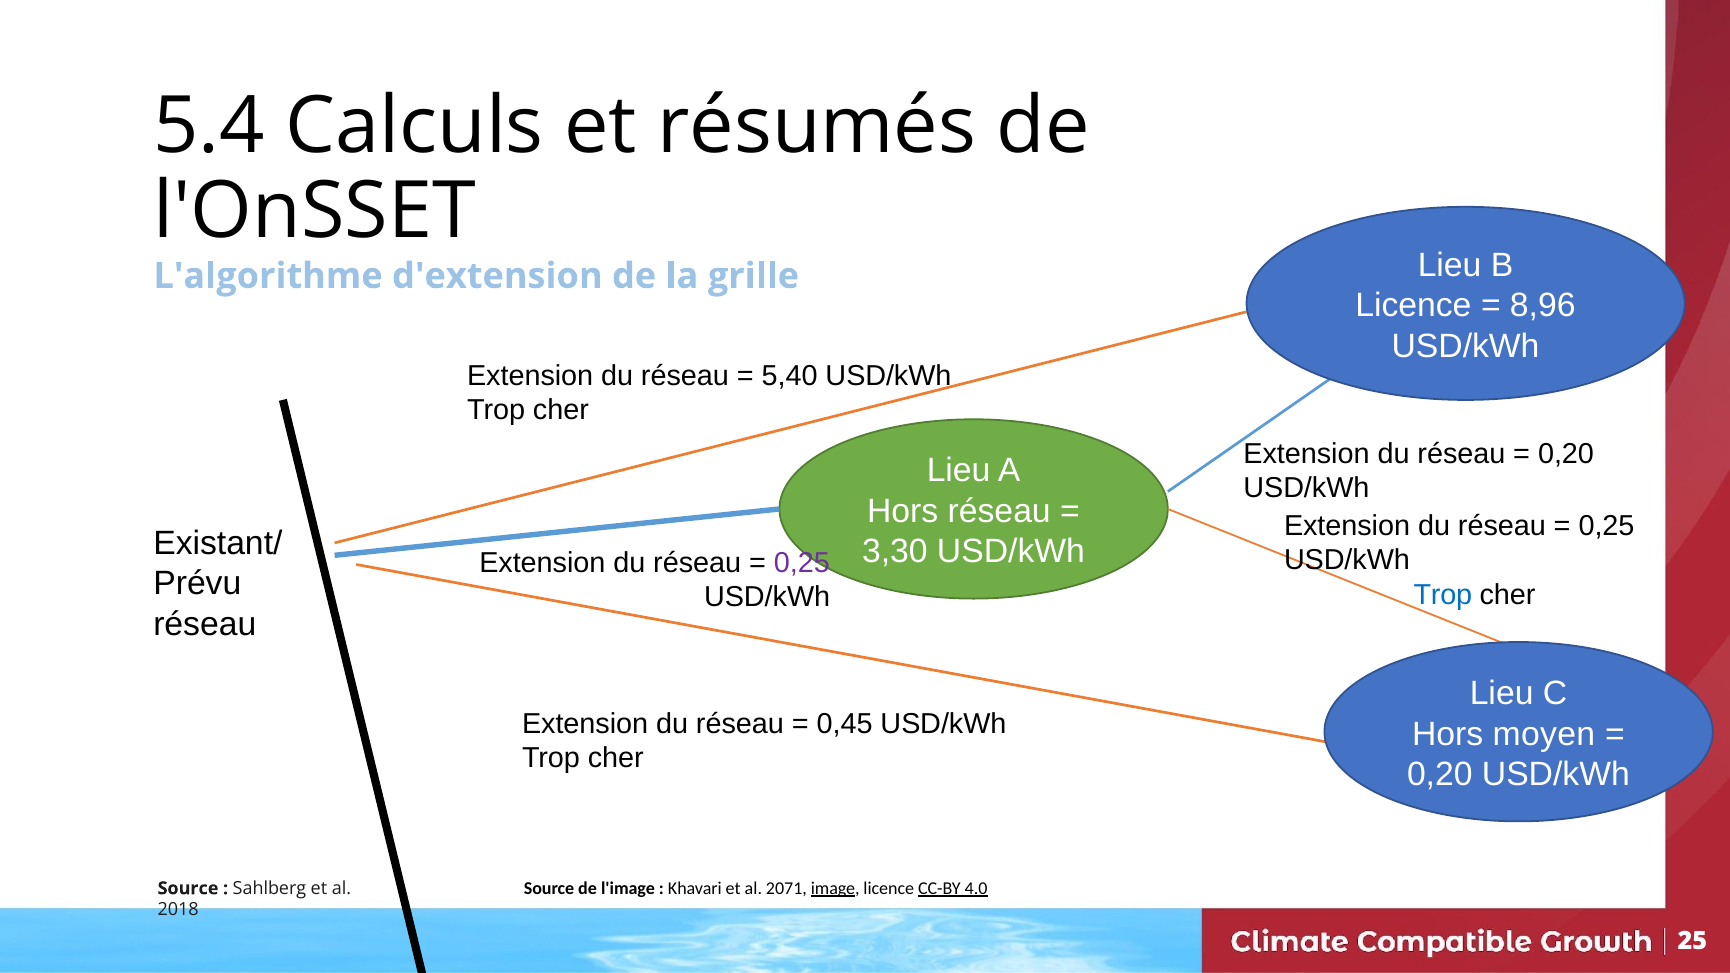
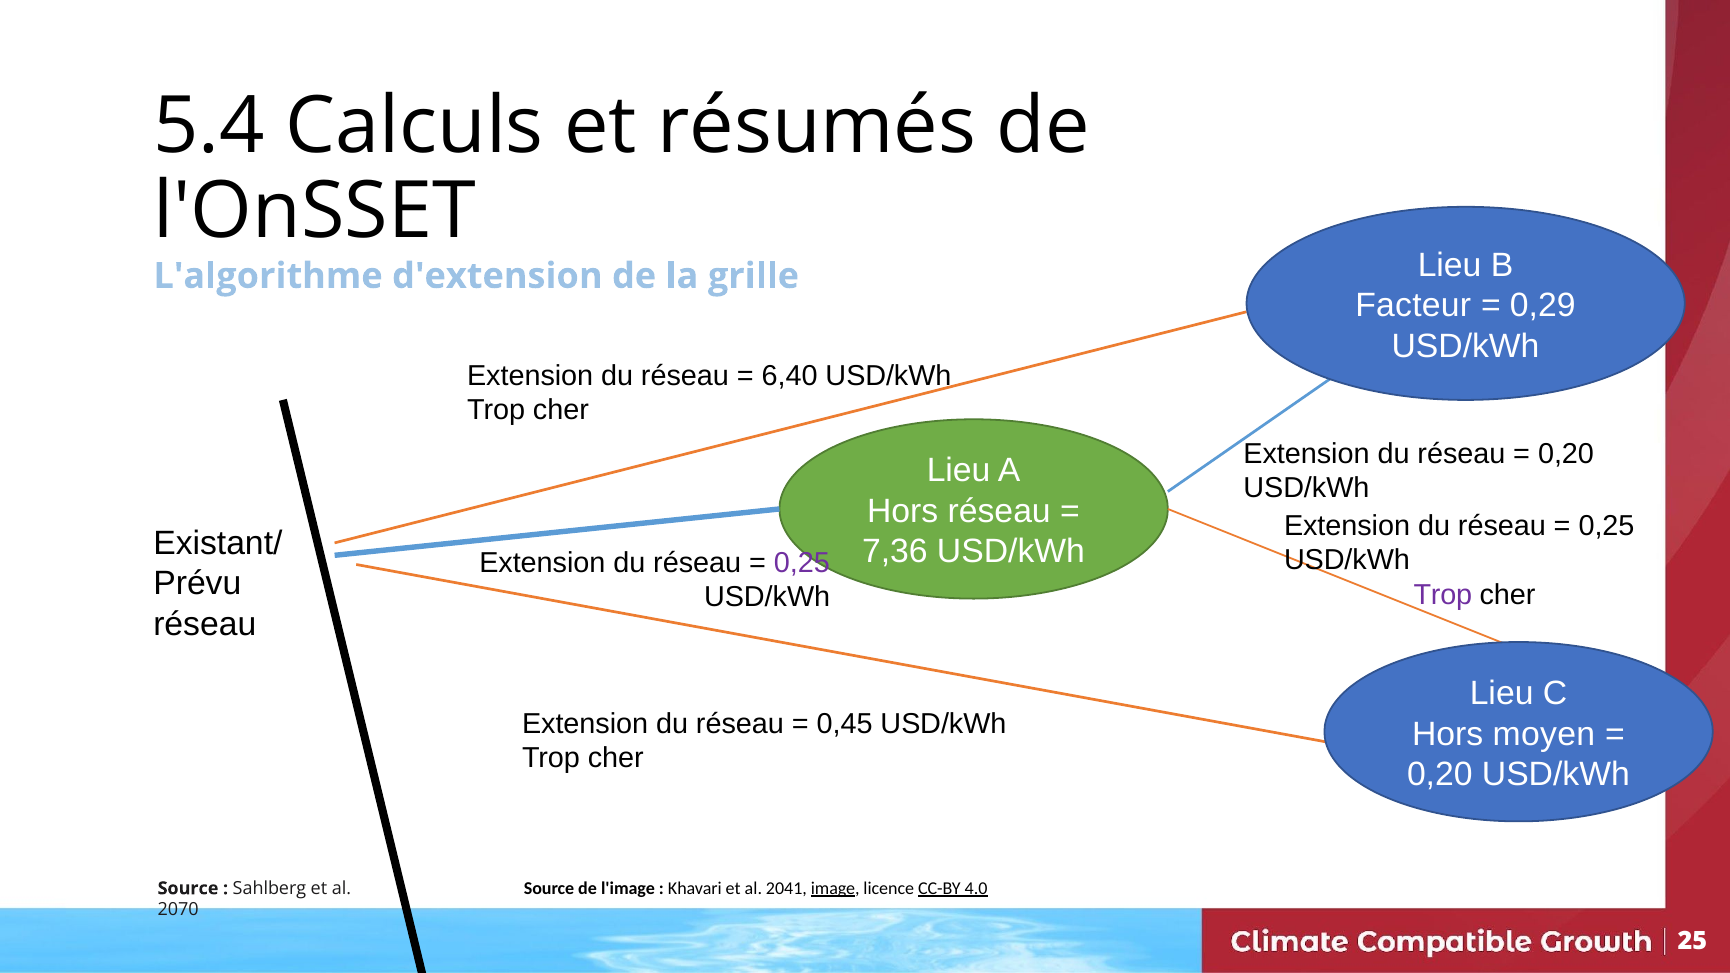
Licence at (1413, 306): Licence -> Facteur
8,96: 8,96 -> 0,29
5,40: 5,40 -> 6,40
3,30: 3,30 -> 7,36
Trop at (1443, 595) colour: blue -> purple
2071: 2071 -> 2041
2018: 2018 -> 2070
